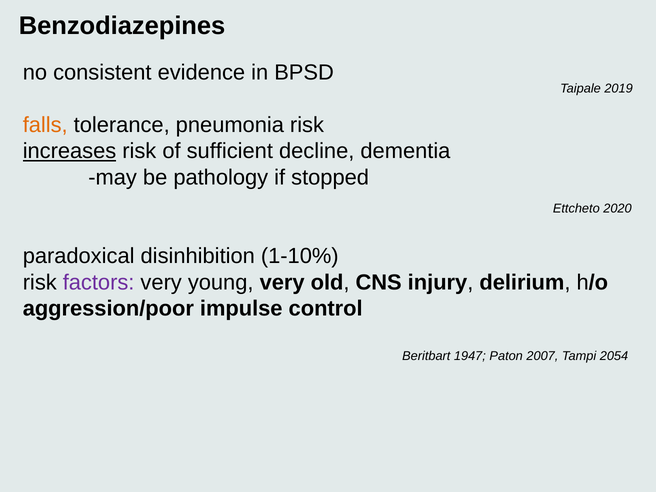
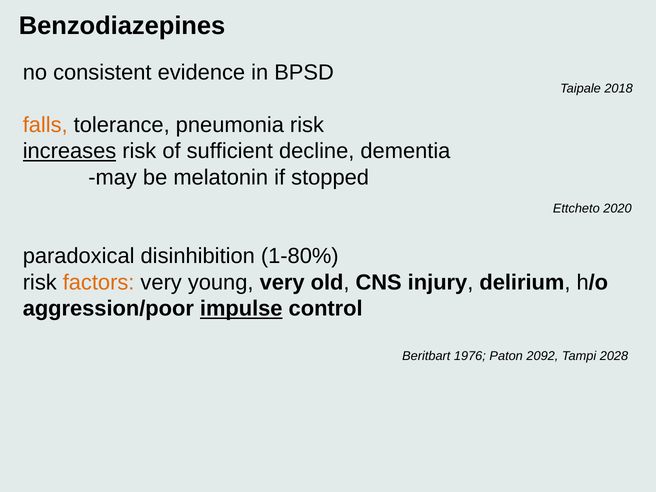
2019: 2019 -> 2018
pathology: pathology -> melatonin
1-10%: 1-10% -> 1-80%
factors colour: purple -> orange
impulse underline: none -> present
1947: 1947 -> 1976
2007: 2007 -> 2092
2054: 2054 -> 2028
